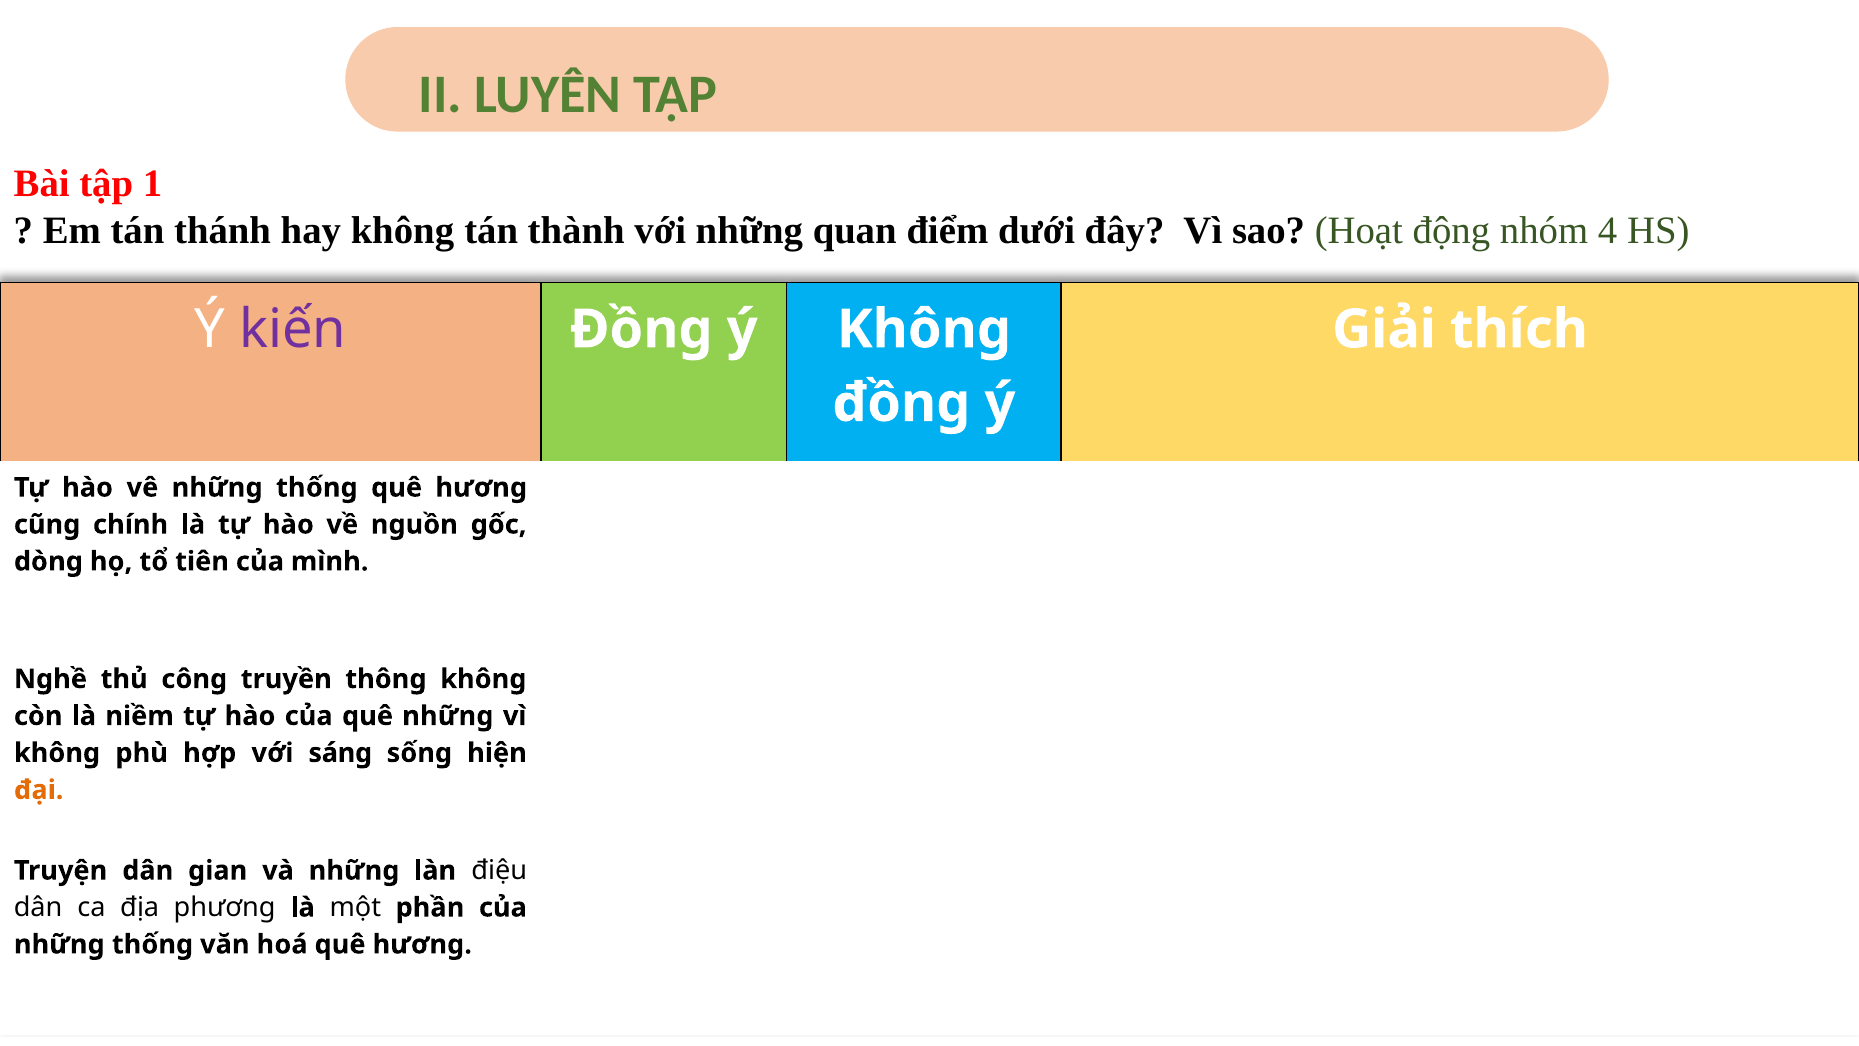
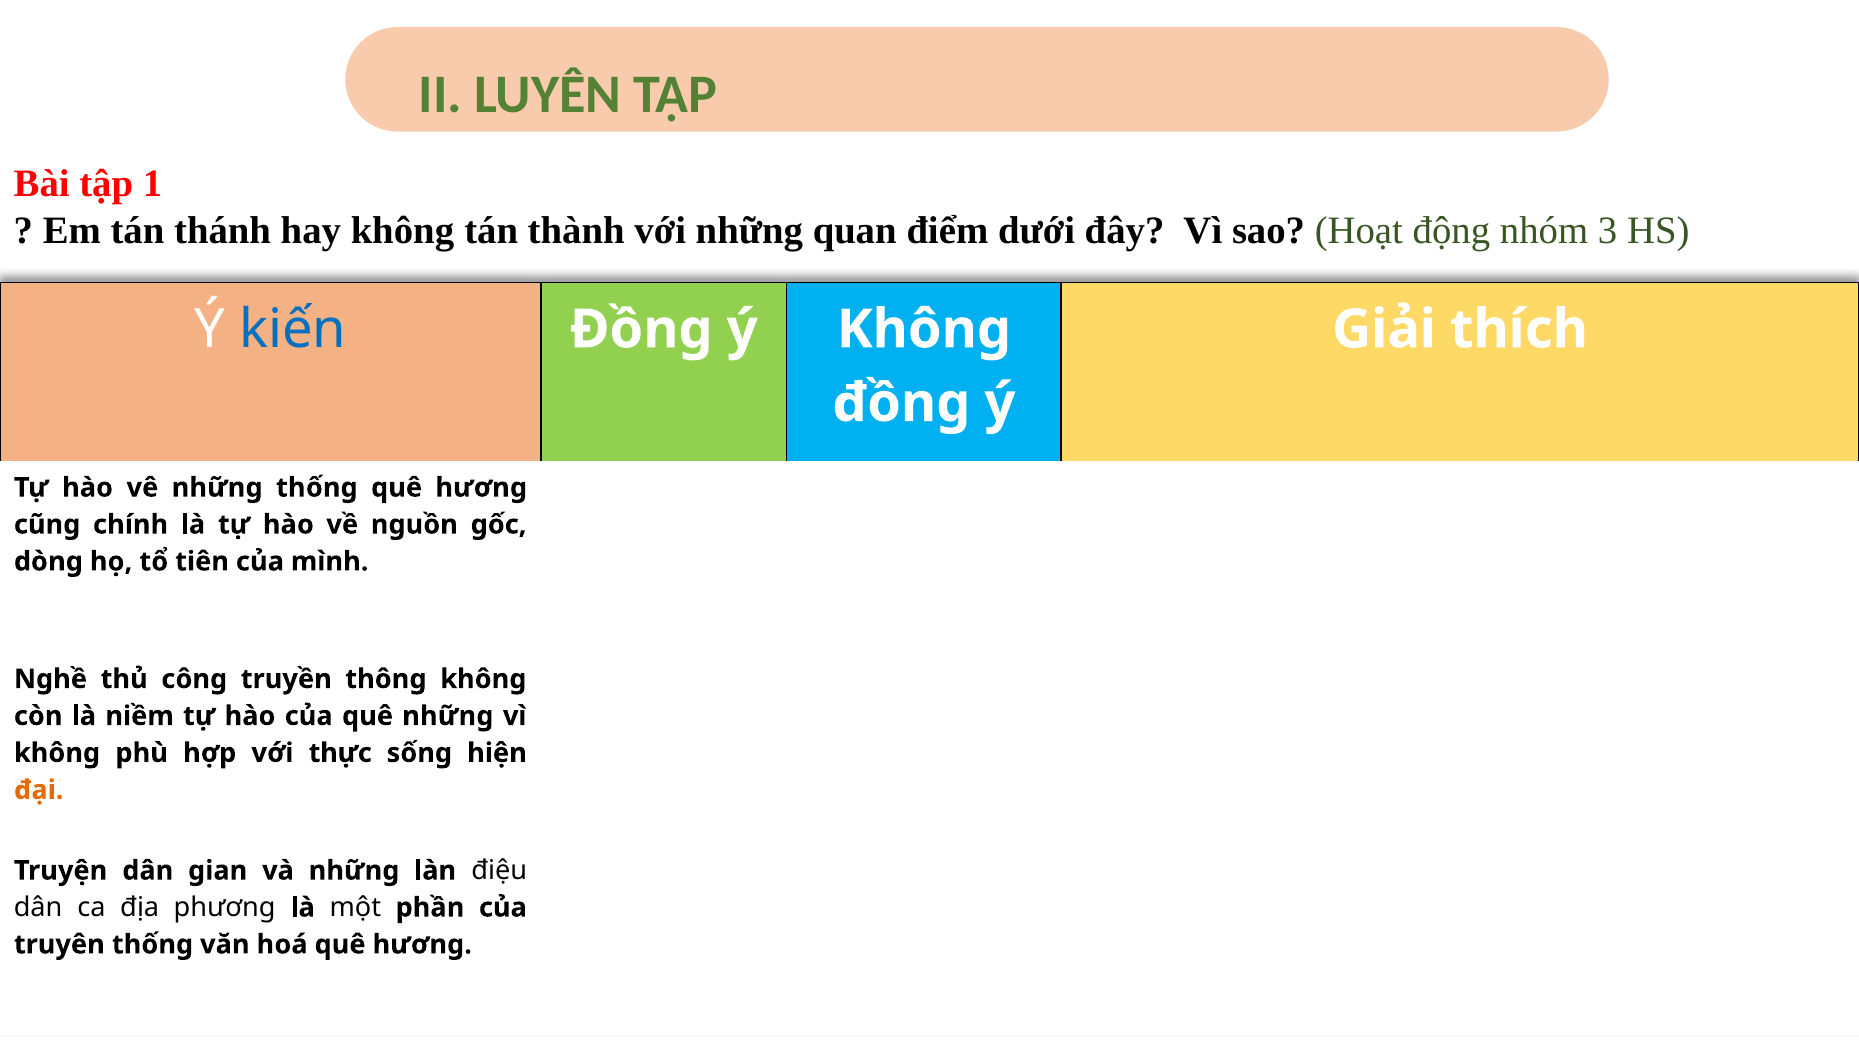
4: 4 -> 3
kiến colour: purple -> blue
sáng: sáng -> thực
những at (59, 944): những -> truyên
